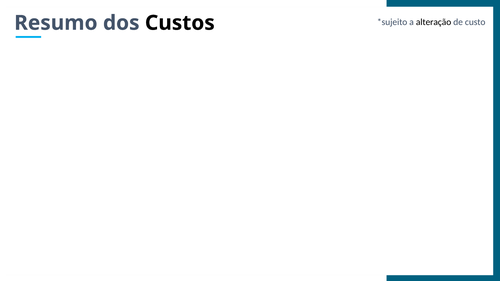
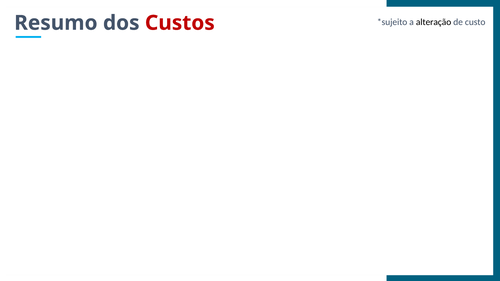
Custos colour: black -> red
